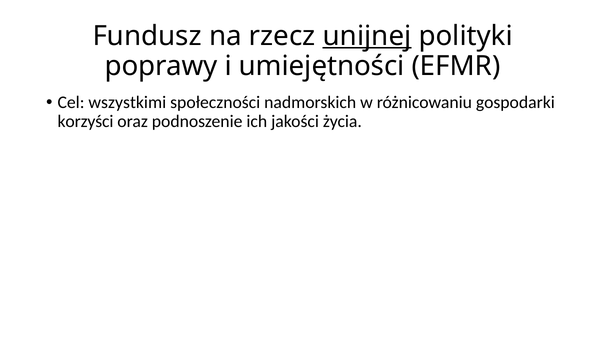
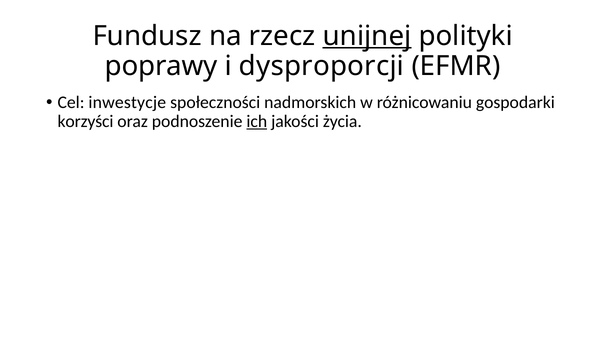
umiejętności: umiejętności -> dysproporcji
wszystkimi: wszystkimi -> inwestycje
ich underline: none -> present
